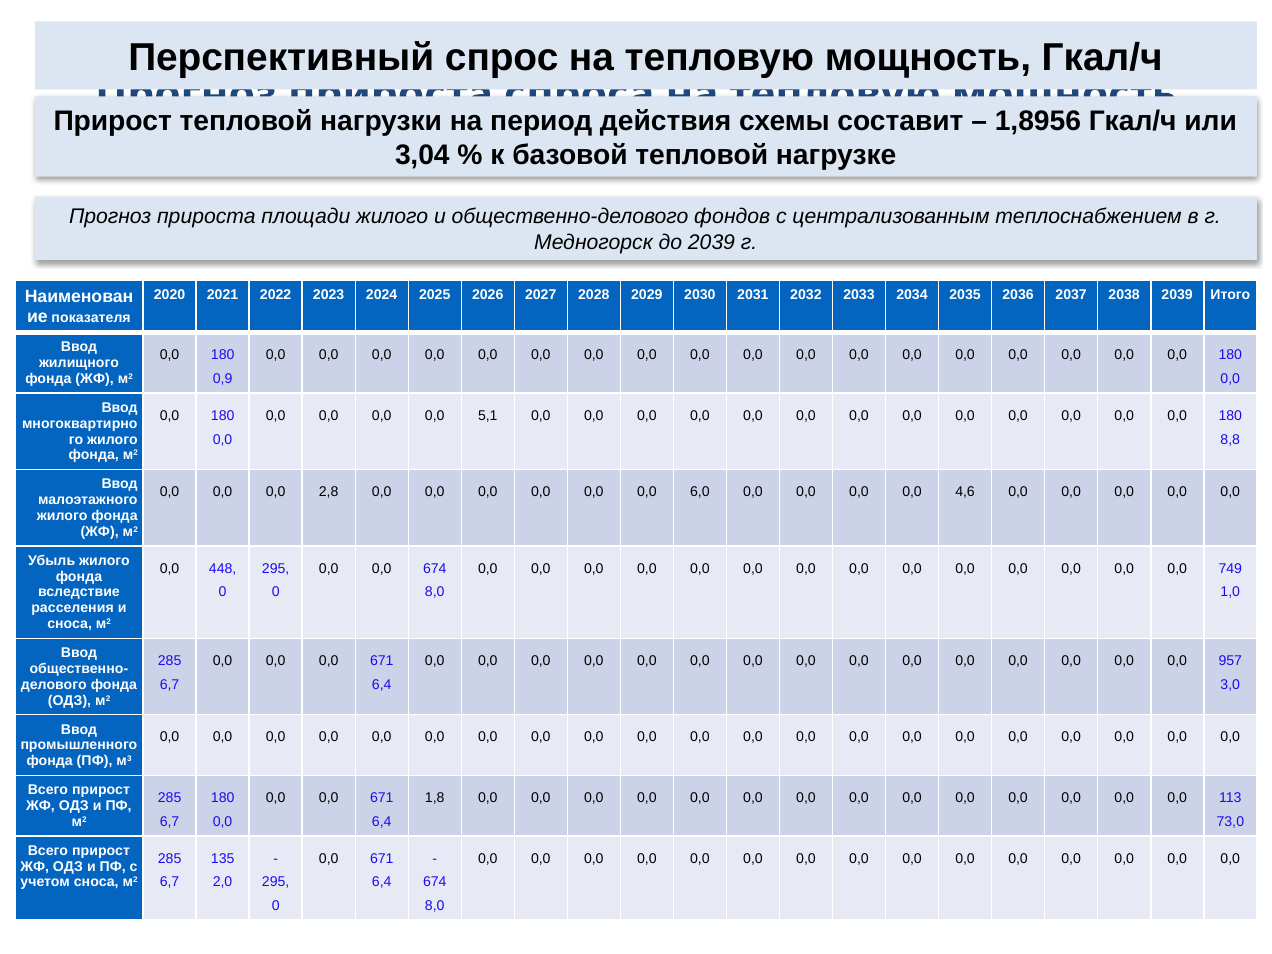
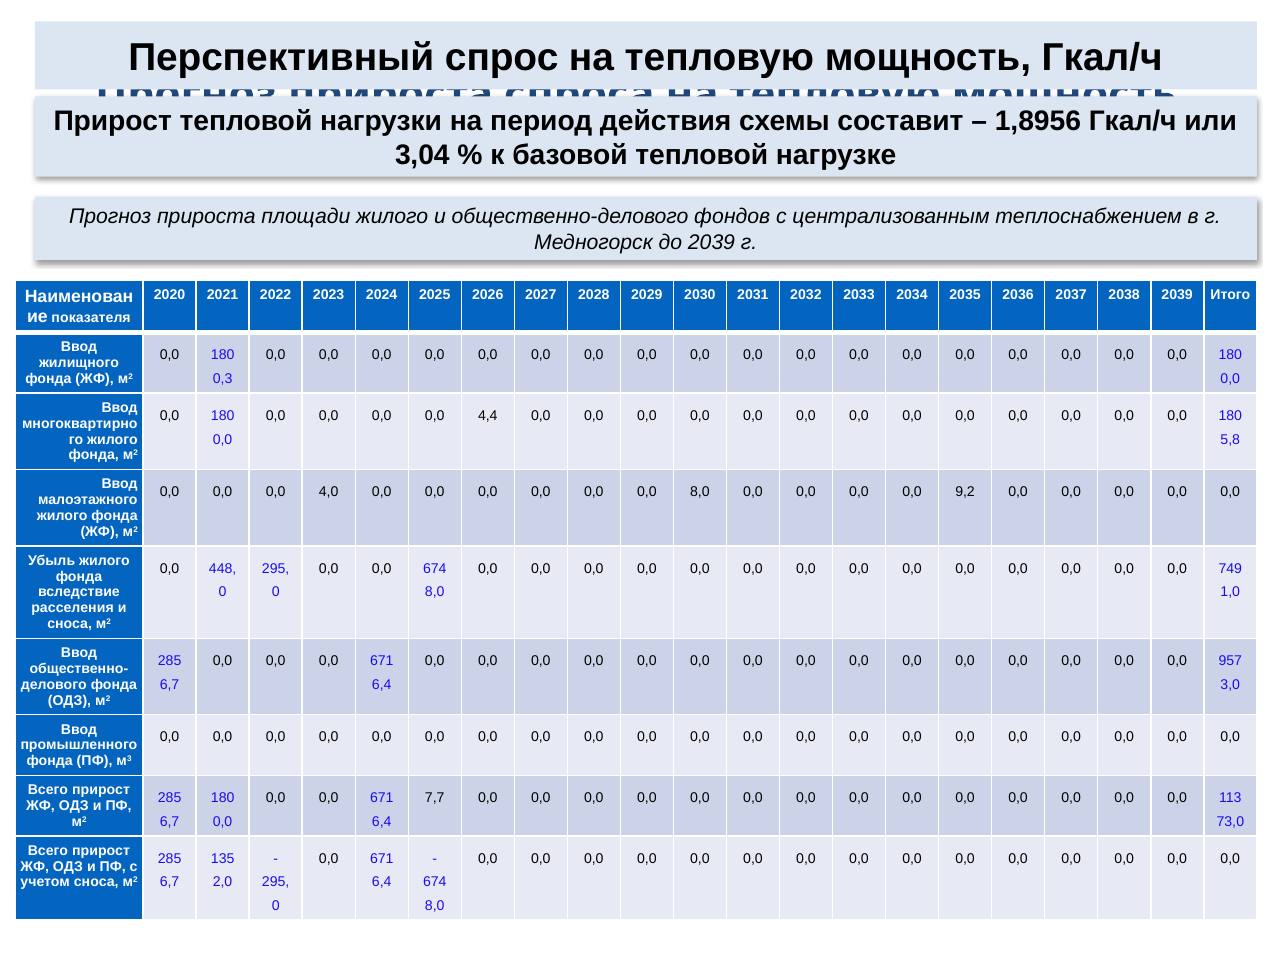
0,9: 0,9 -> 0,3
5,1: 5,1 -> 4,4
8,8: 8,8 -> 5,8
2,8: 2,8 -> 4,0
0,0 6,0: 6,0 -> 8,0
4,6: 4,6 -> 9,2
1,8: 1,8 -> 7,7
